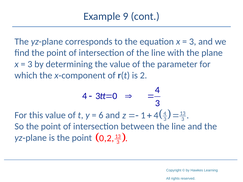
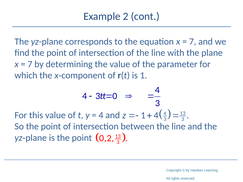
9: 9 -> 2
3 at (193, 42): 3 -> 7
3 at (30, 64): 3 -> 7
is 2: 2 -> 1
6 at (101, 115): 6 -> 4
